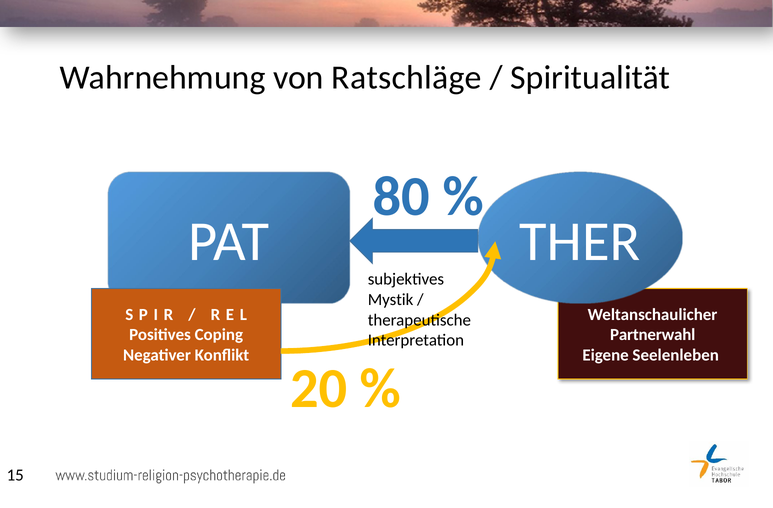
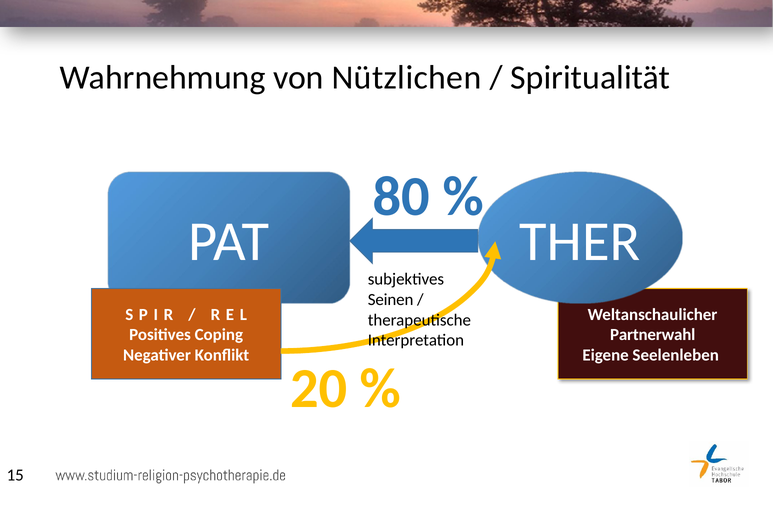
Ratschläge: Ratschläge -> Nützlichen
Mystik: Mystik -> Seinen
